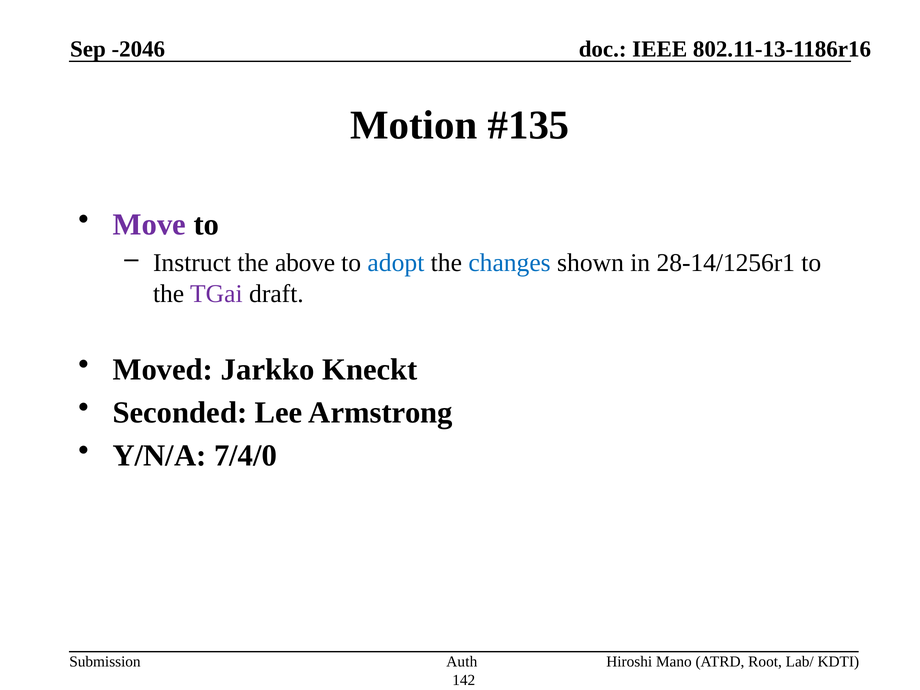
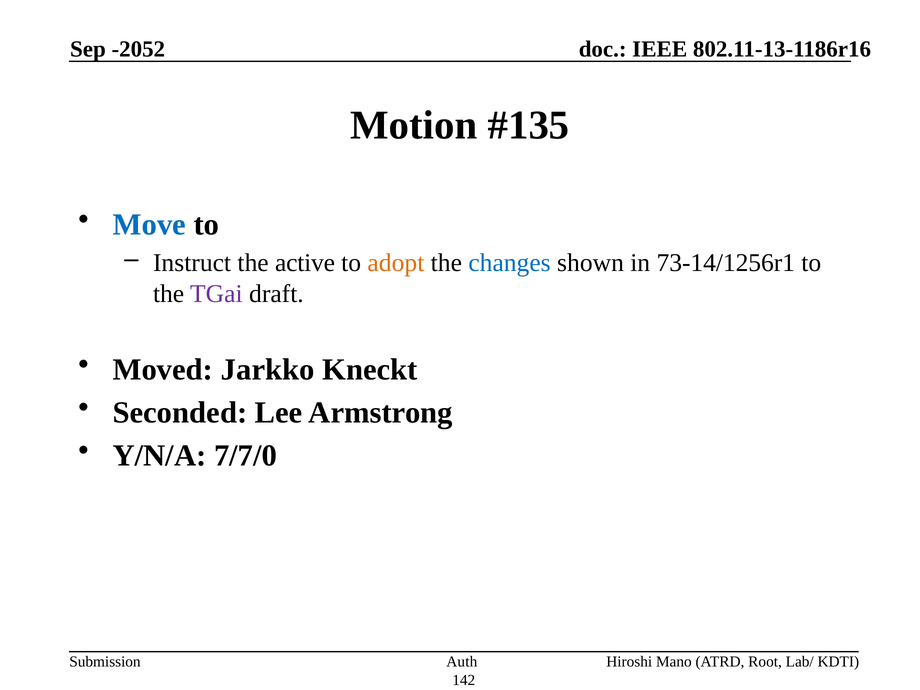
-2046: -2046 -> -2052
Move colour: purple -> blue
above: above -> active
adopt colour: blue -> orange
28-14/1256r1: 28-14/1256r1 -> 73-14/1256r1
7/4/0: 7/4/0 -> 7/7/0
